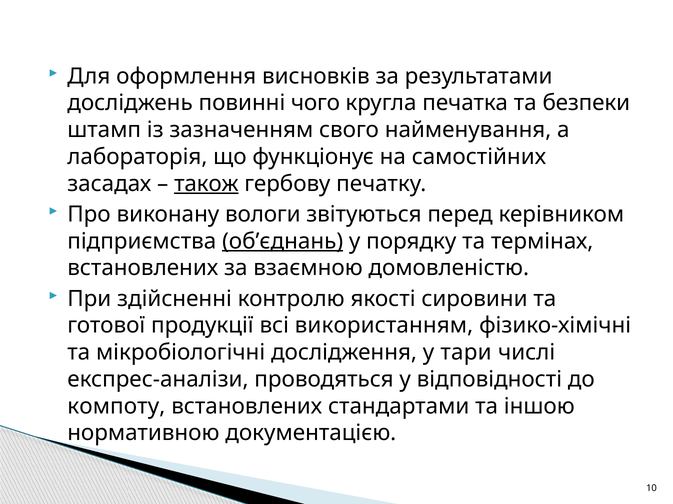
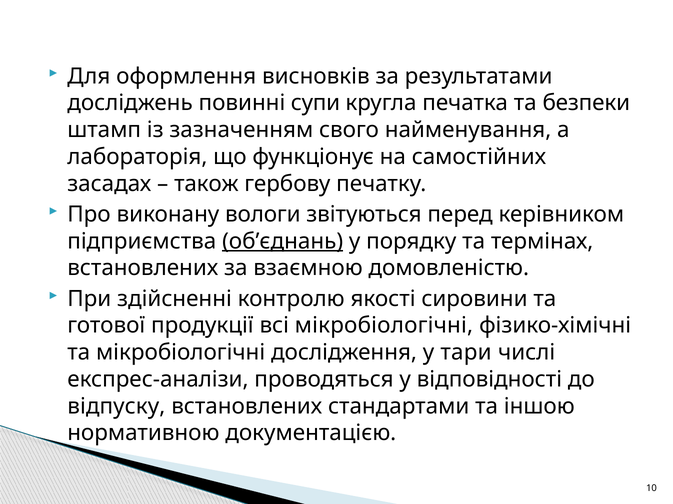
чого: чого -> супи
також underline: present -> none
всі використанням: використанням -> мікробіологічні
компоту: компоту -> відпуску
